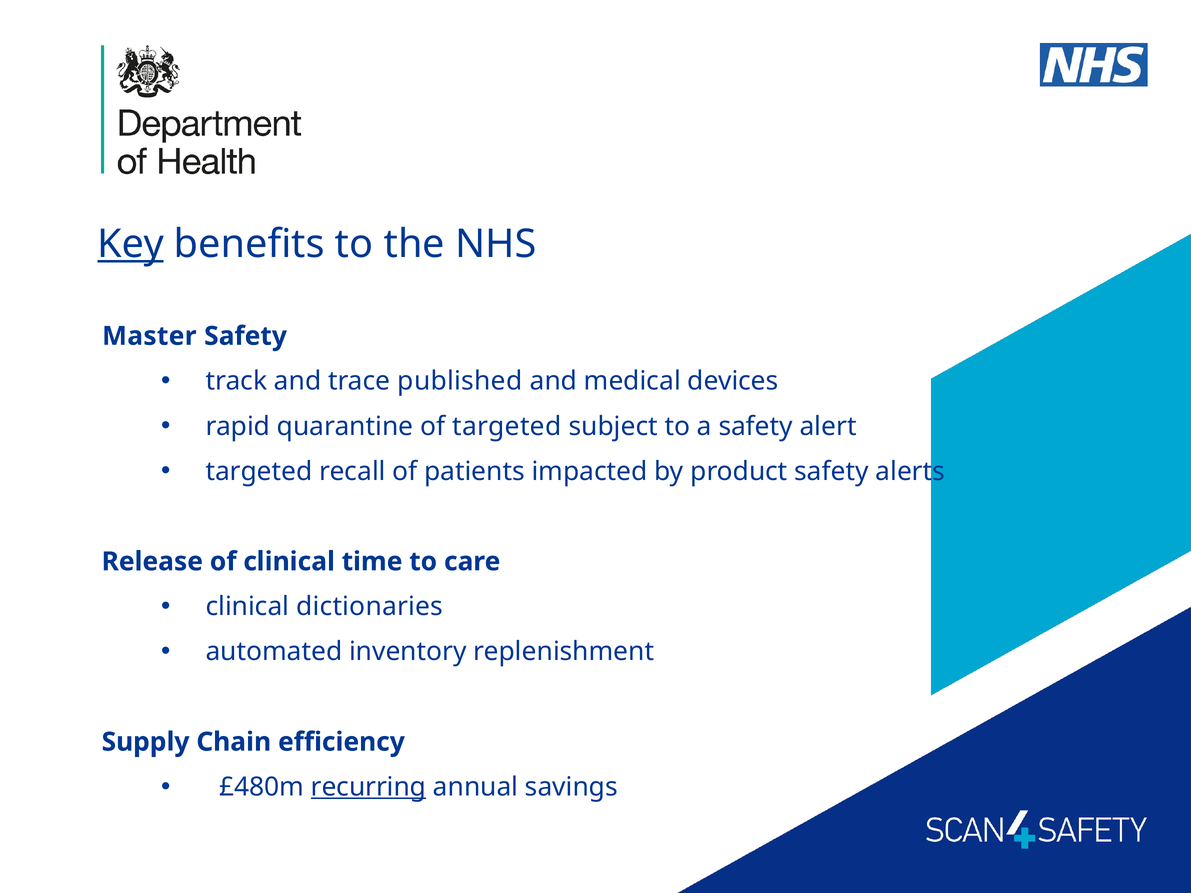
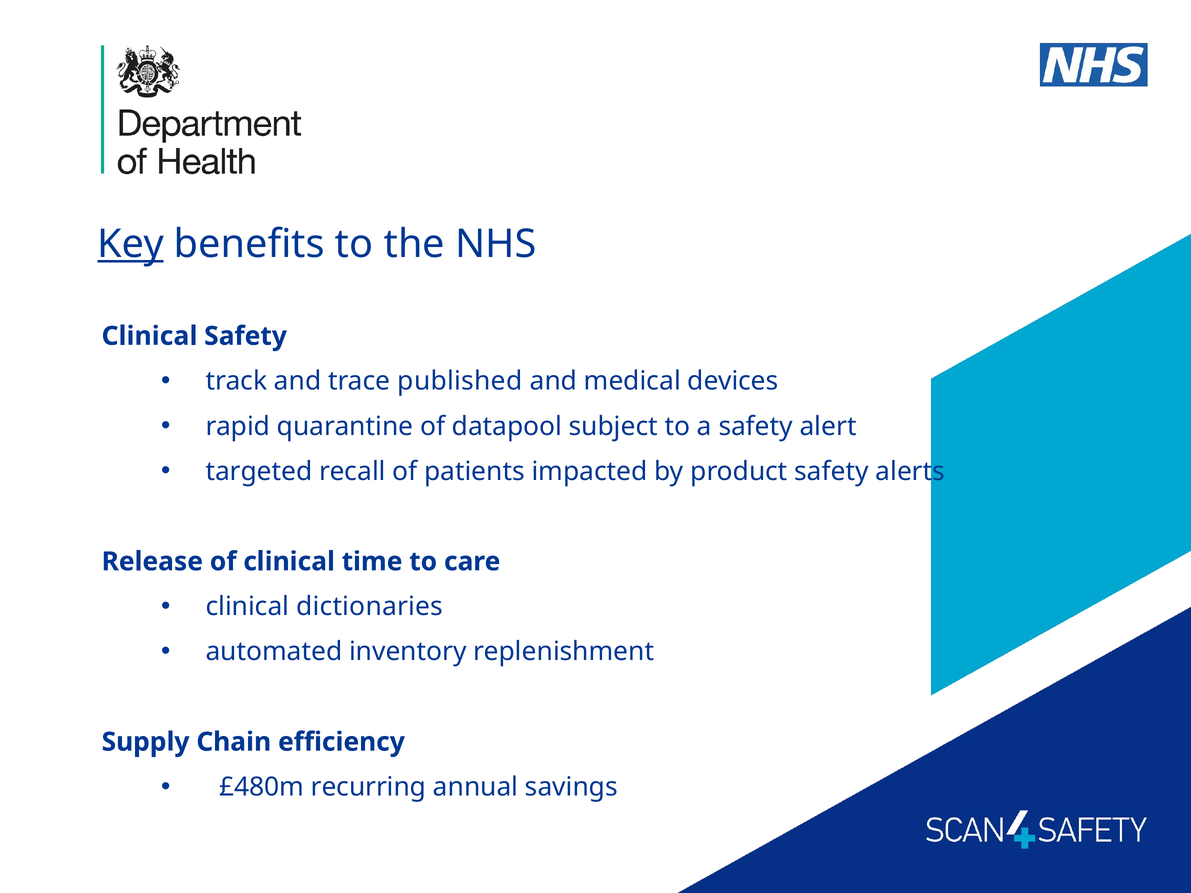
Master at (149, 336): Master -> Clinical
of targeted: targeted -> datapool
recurring underline: present -> none
